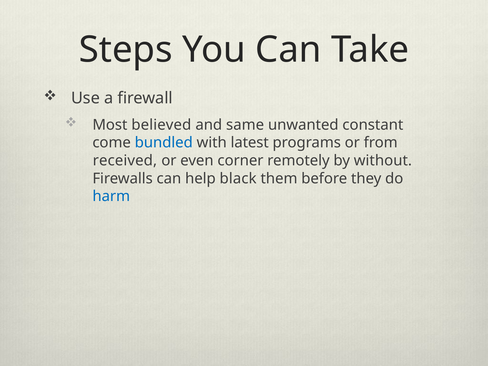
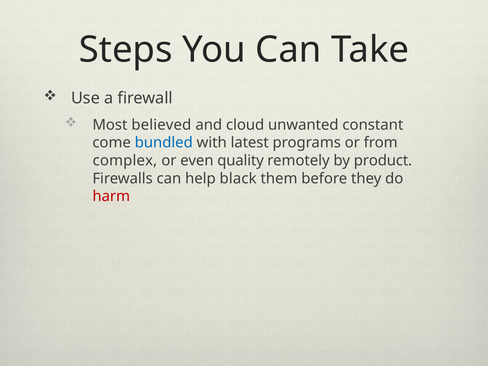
same: same -> cloud
received: received -> complex
corner: corner -> quality
without: without -> product
harm colour: blue -> red
